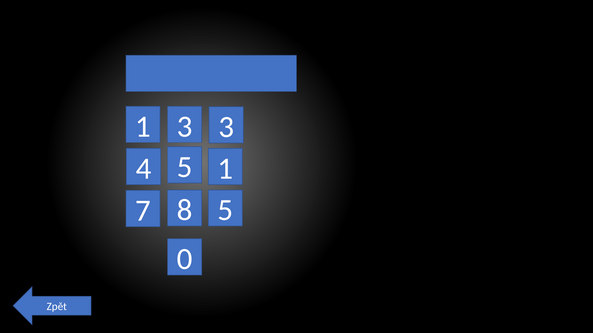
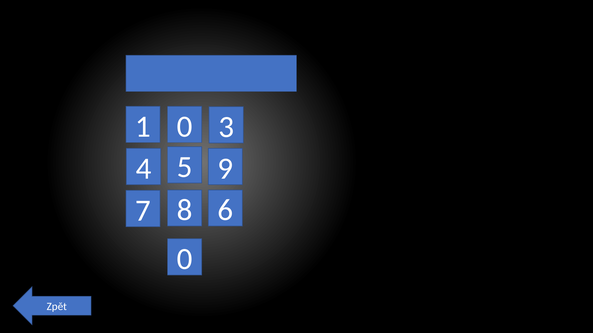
1 3: 3 -> 0
4 1: 1 -> 9
7 5: 5 -> 6
